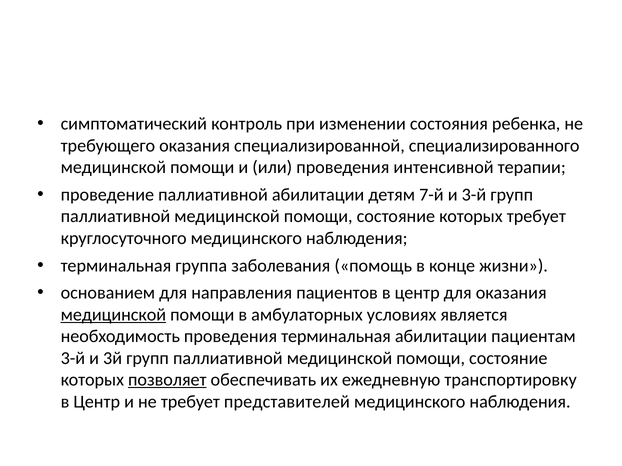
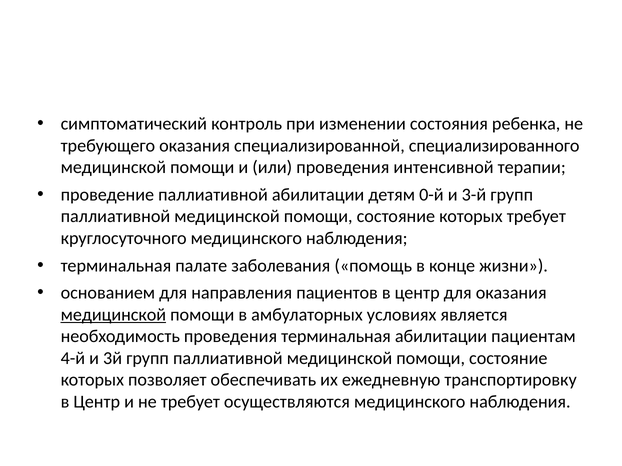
7-й: 7-й -> 0-й
группа: группа -> палате
3-й at (73, 358): 3-й -> 4-й
позволяет underline: present -> none
представителей: представителей -> осуществляются
